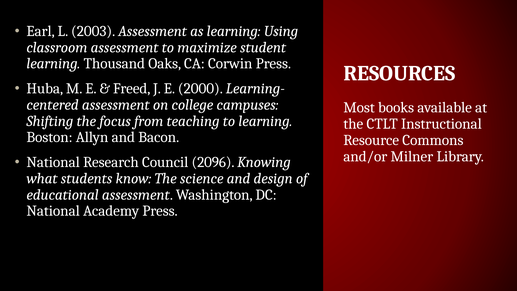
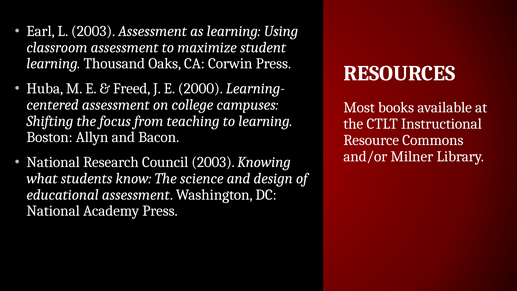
Council 2096: 2096 -> 2003
